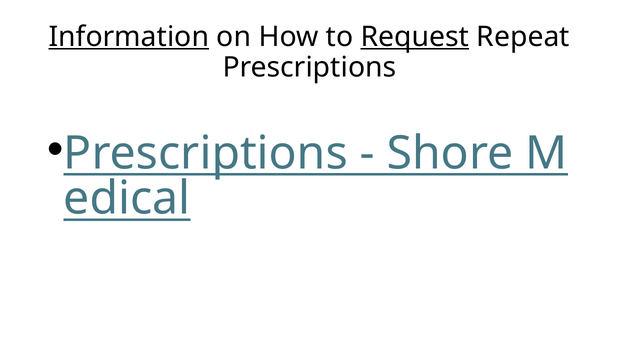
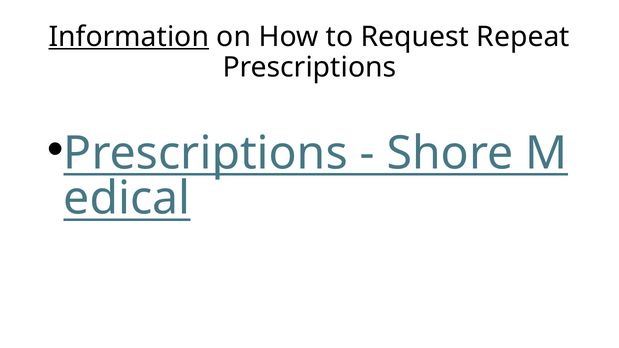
Request underline: present -> none
